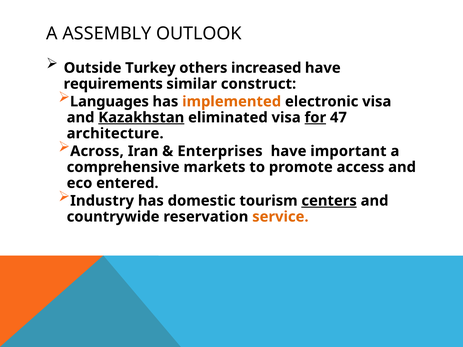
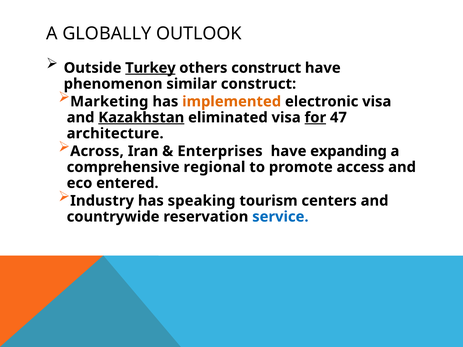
ASSEMBLY: ASSEMBLY -> GLOBALLY
Turkey underline: none -> present
others increased: increased -> construct
requirements: requirements -> phenomenon
Languages: Languages -> Marketing
important: important -> expanding
markets: markets -> regional
domestic: domestic -> speaking
centers underline: present -> none
service colour: orange -> blue
